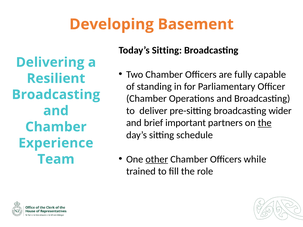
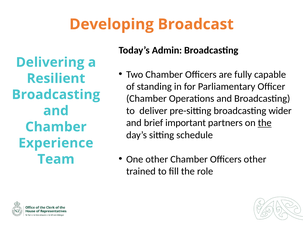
Basement: Basement -> Broadcast
Today’s Sitting: Sitting -> Admin
other at (157, 159) underline: present -> none
Officers while: while -> other
